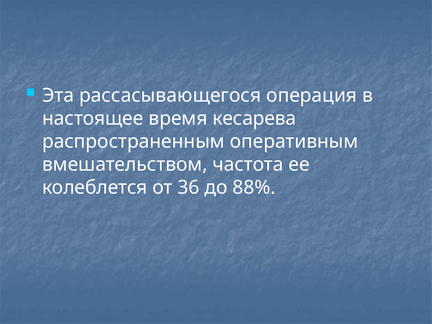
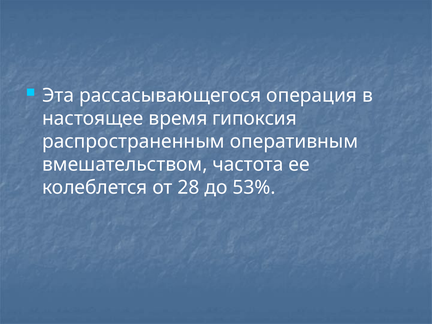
кесарева: кесарева -> гипоксия
36: 36 -> 28
88%: 88% -> 53%
